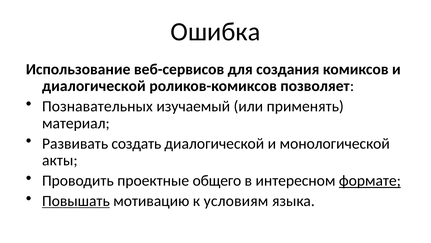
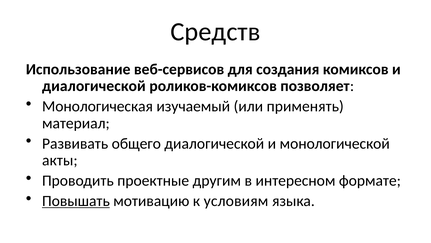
Ошибка: Ошибка -> Средств
Познавательных: Познавательных -> Монологическая
создать: создать -> общего
общего: общего -> другим
формате underline: present -> none
